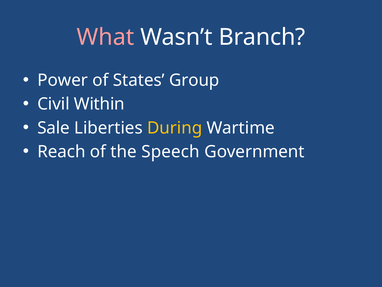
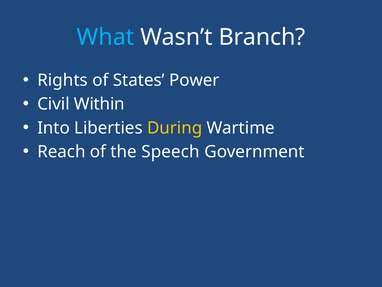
What colour: pink -> light blue
Power: Power -> Rights
Group: Group -> Power
Sale: Sale -> Into
